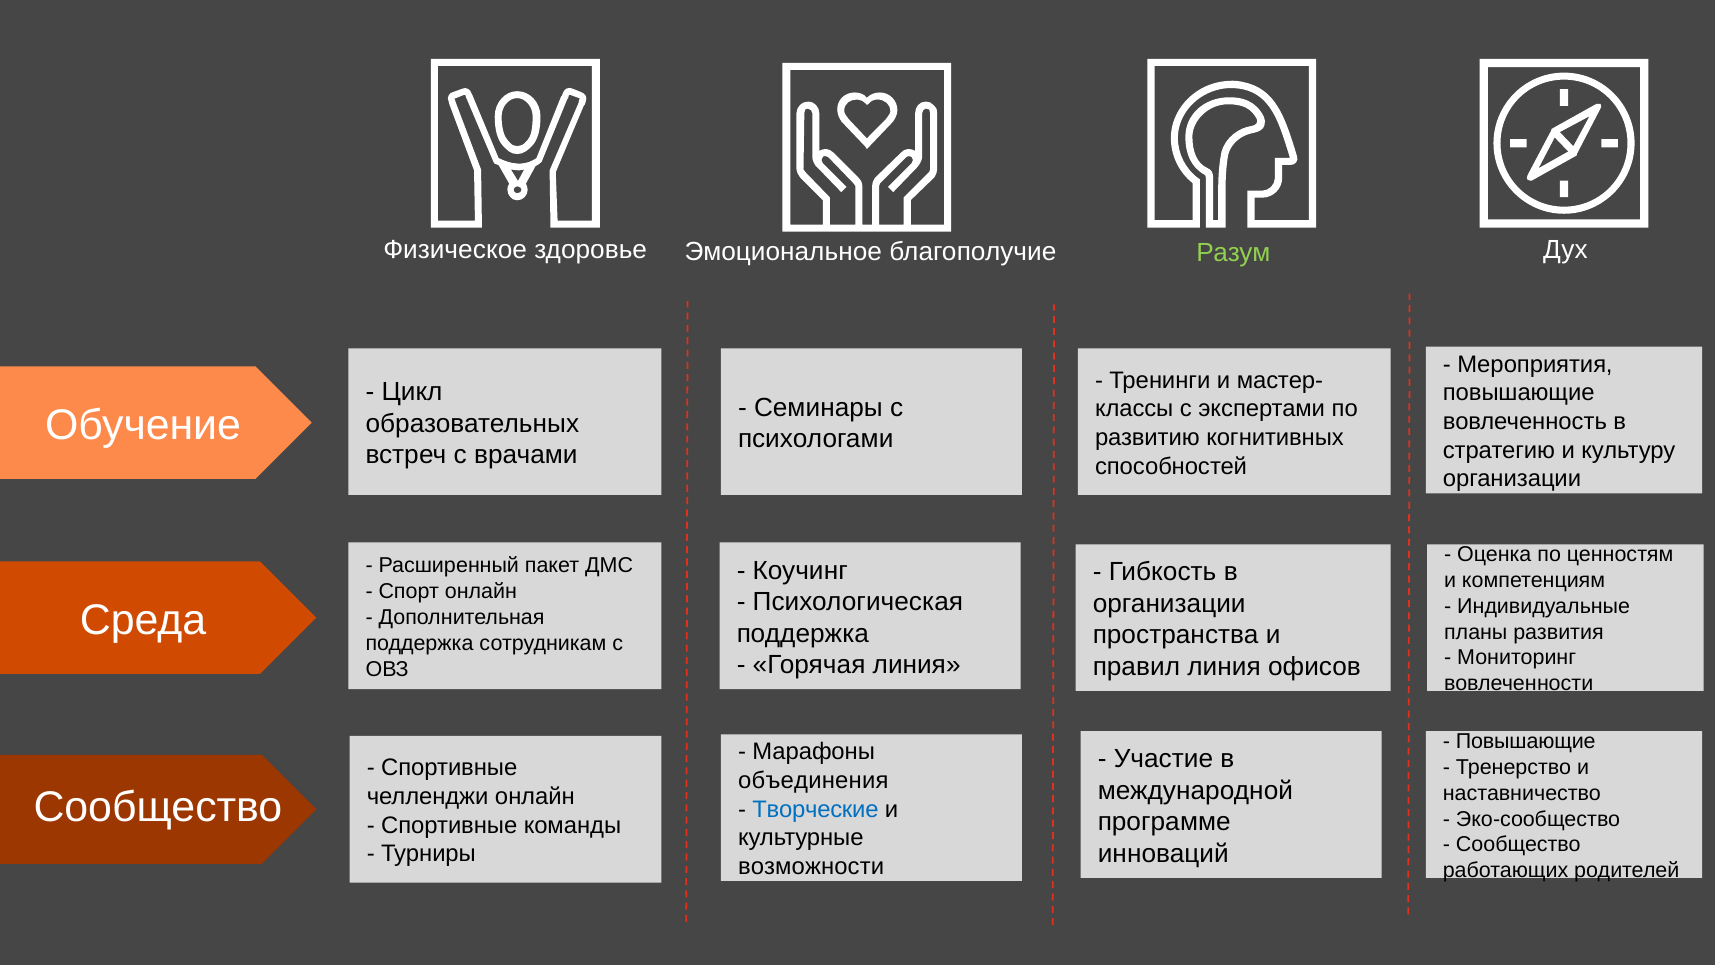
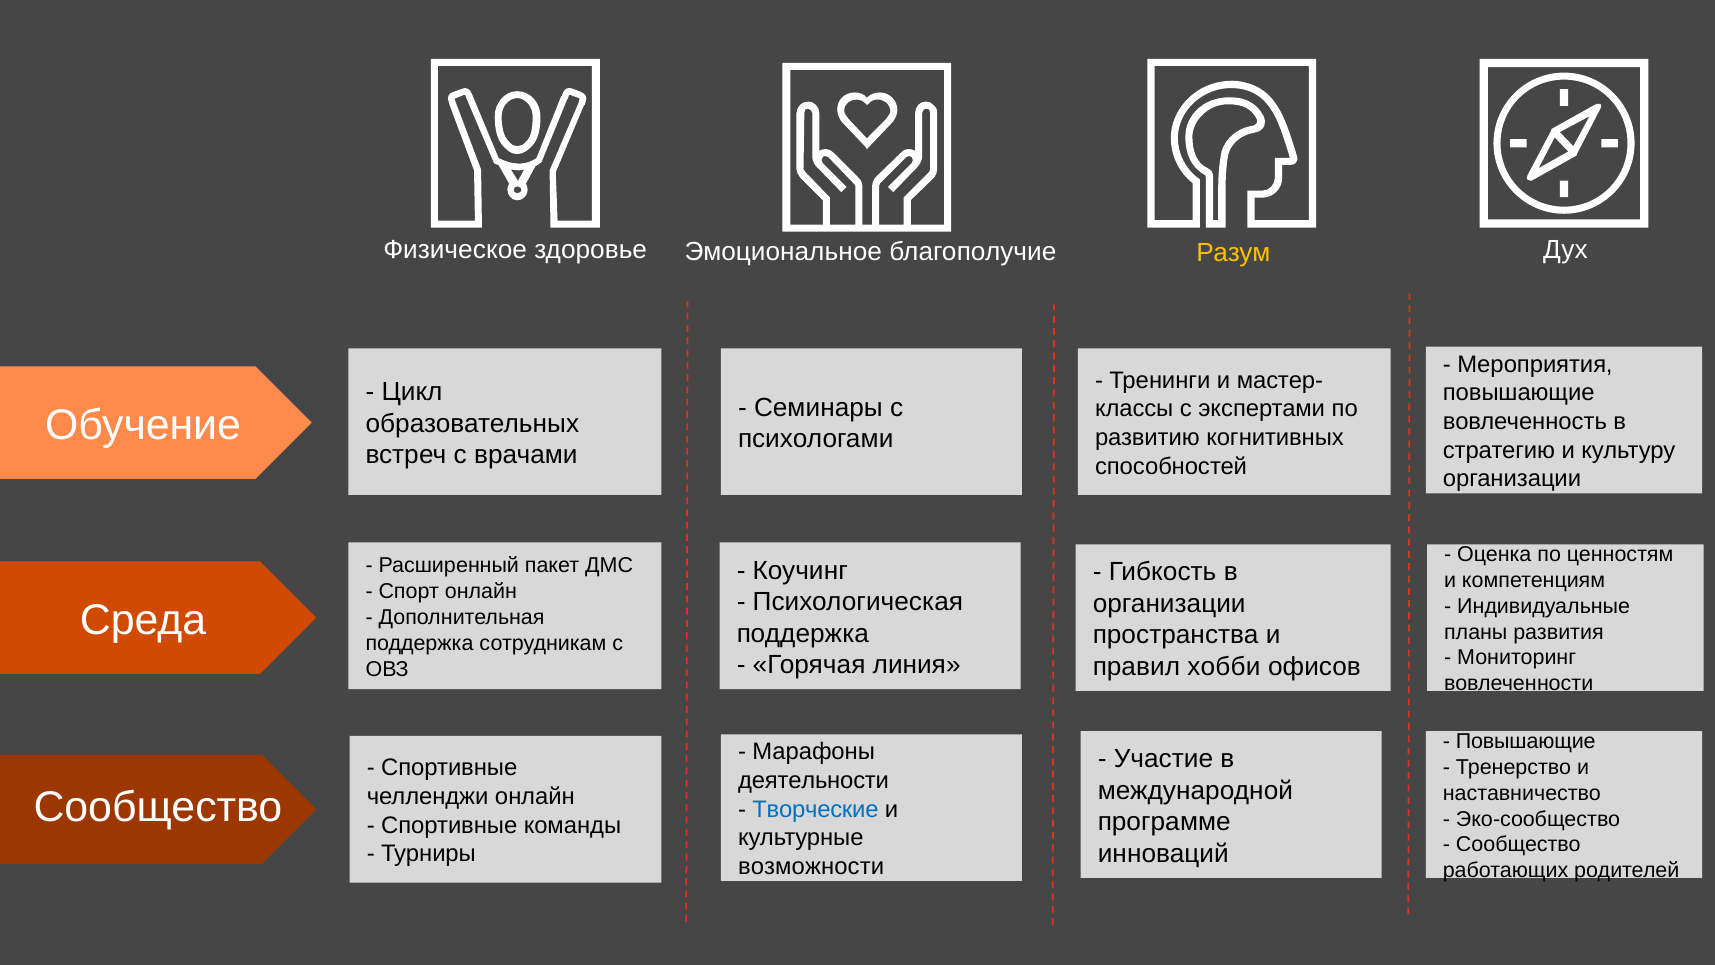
Разум colour: light green -> yellow
правил линия: линия -> хобби
объединения: объединения -> деятельности
